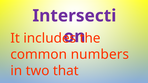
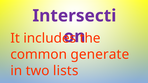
numbers: numbers -> generate
that: that -> lists
